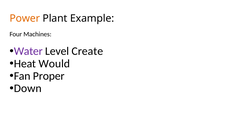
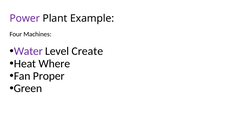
Power colour: orange -> purple
Would: Would -> Where
Down: Down -> Green
